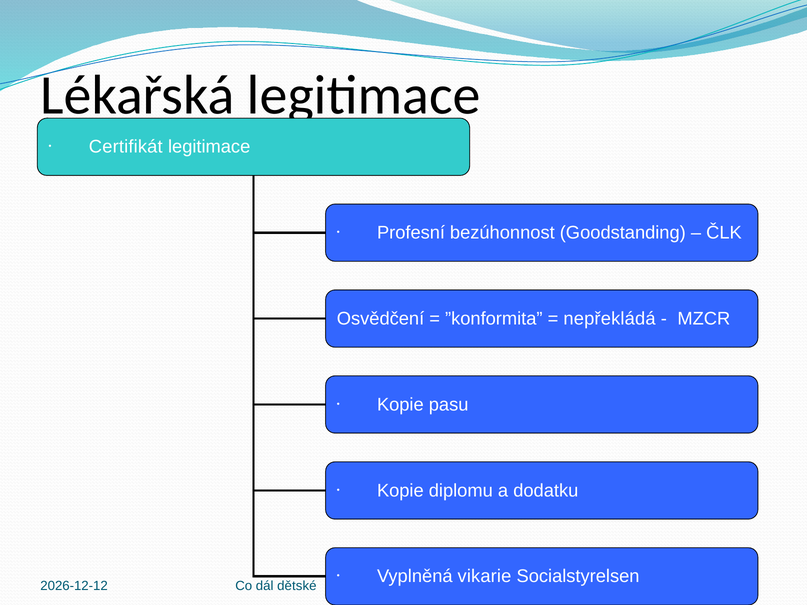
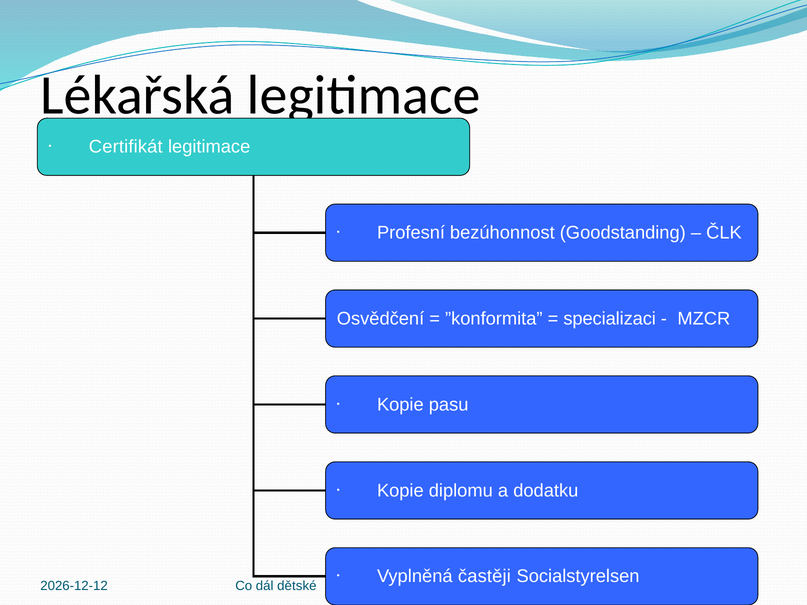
nepřekládá: nepřekládá -> specializaci
vikarie: vikarie -> častěji
